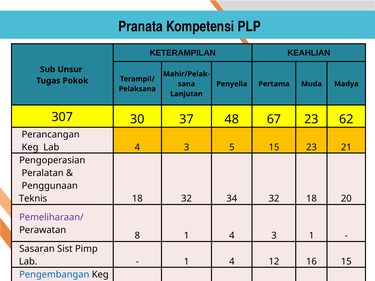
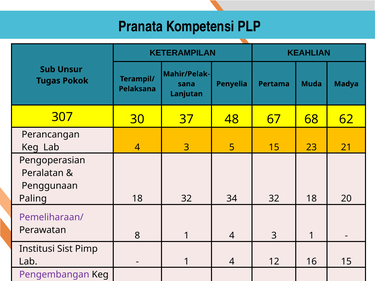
67 23: 23 -> 68
Teknis: Teknis -> Paling
Sasaran: Sasaran -> Institusi
Pengembangan colour: blue -> purple
